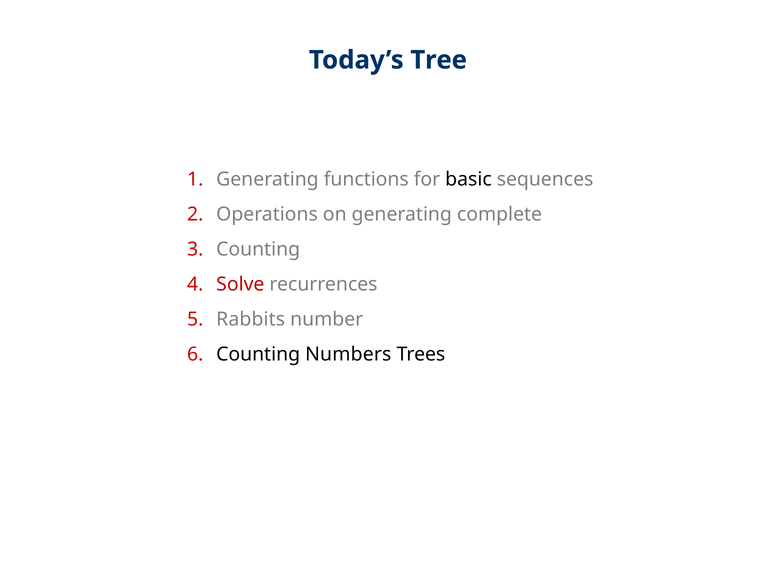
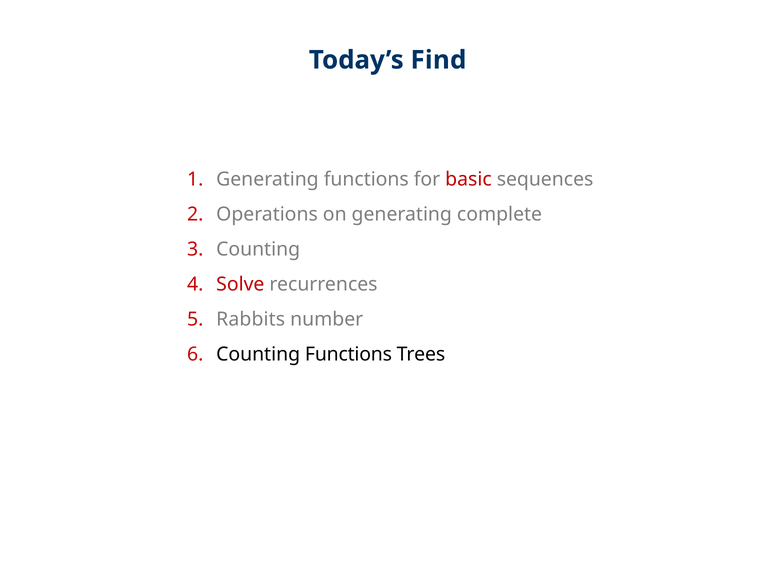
Tree: Tree -> Find
basic colour: black -> red
Counting Numbers: Numbers -> Functions
